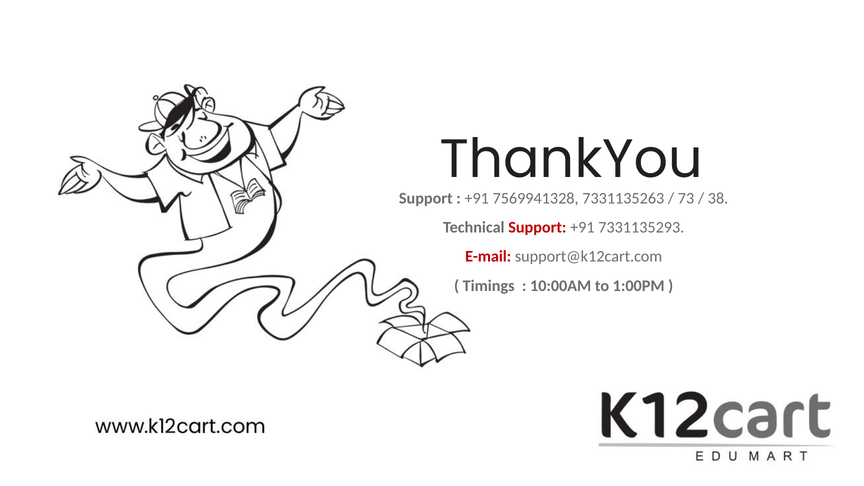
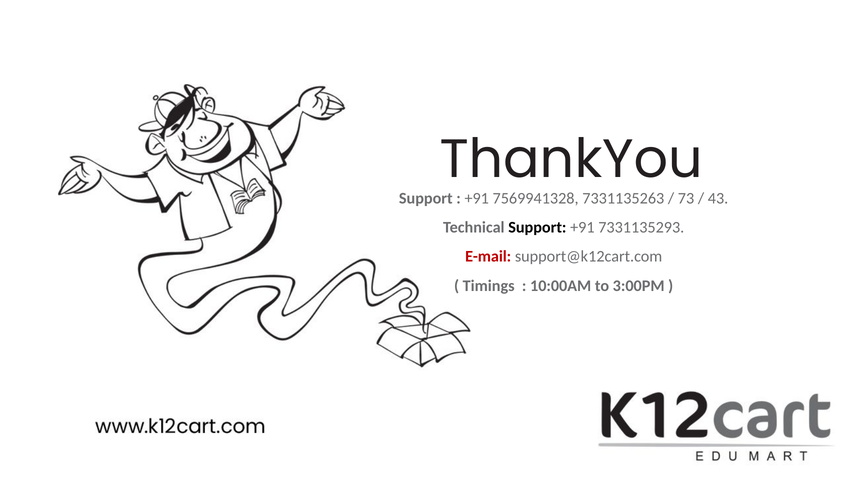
38: 38 -> 43
Support at (537, 227) colour: red -> black
1:00PM: 1:00PM -> 3:00PM
